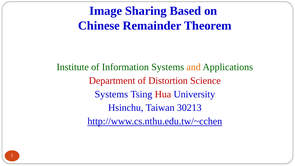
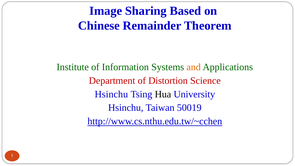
Systems at (111, 94): Systems -> Hsinchu
Hua colour: red -> black
30213: 30213 -> 50019
